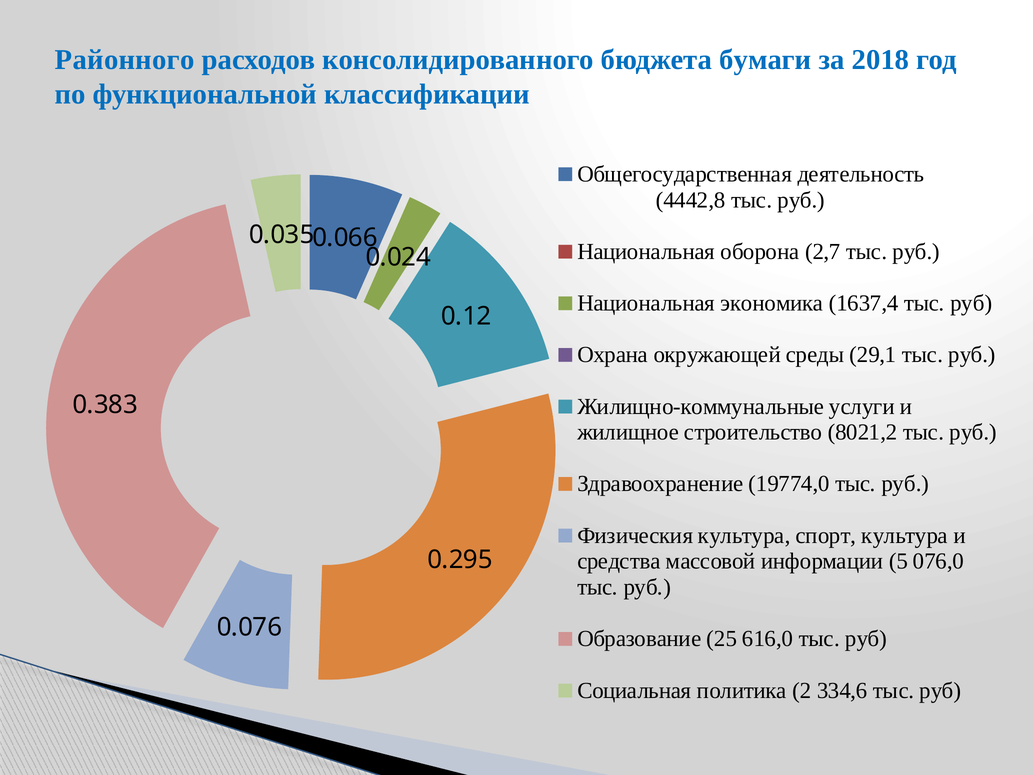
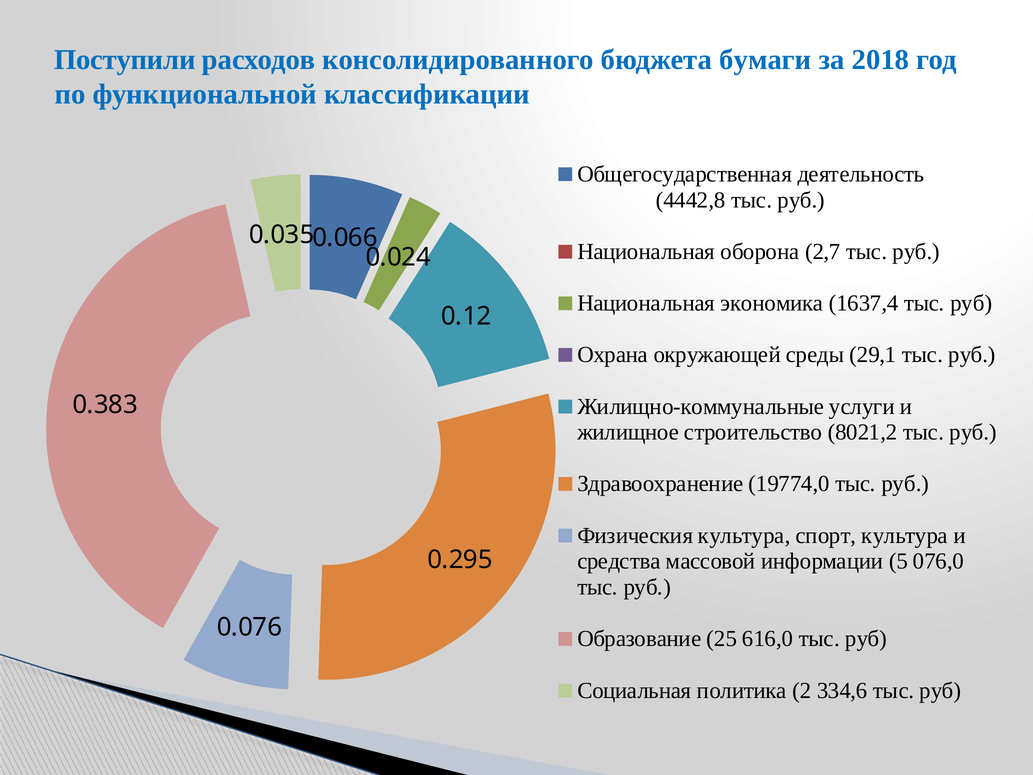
Районного: Районного -> Поступили
